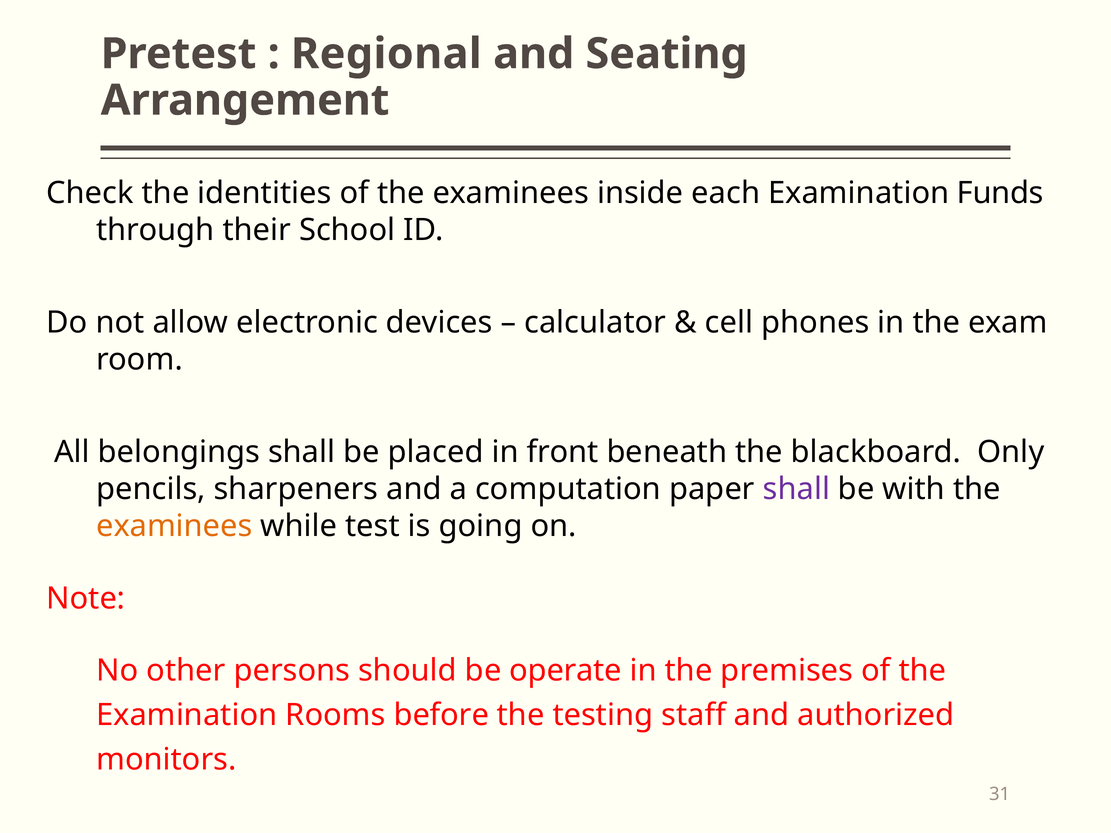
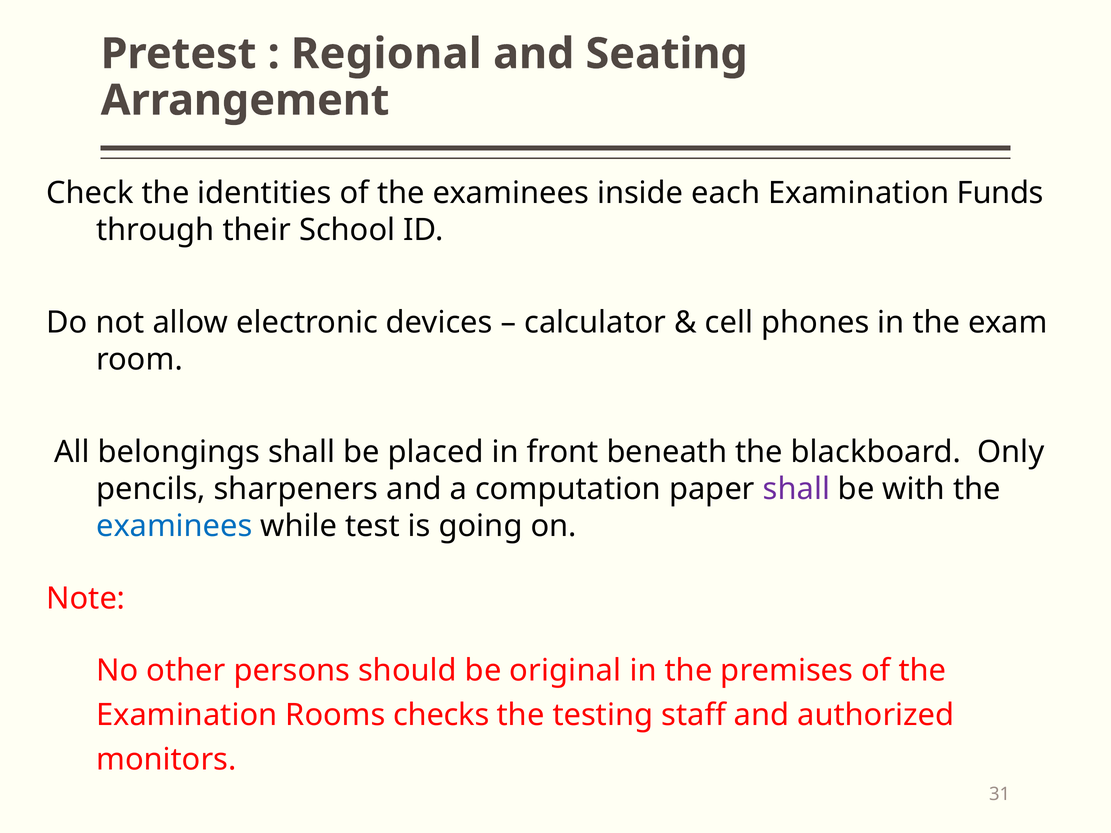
examinees at (174, 526) colour: orange -> blue
operate: operate -> original
before: before -> checks
